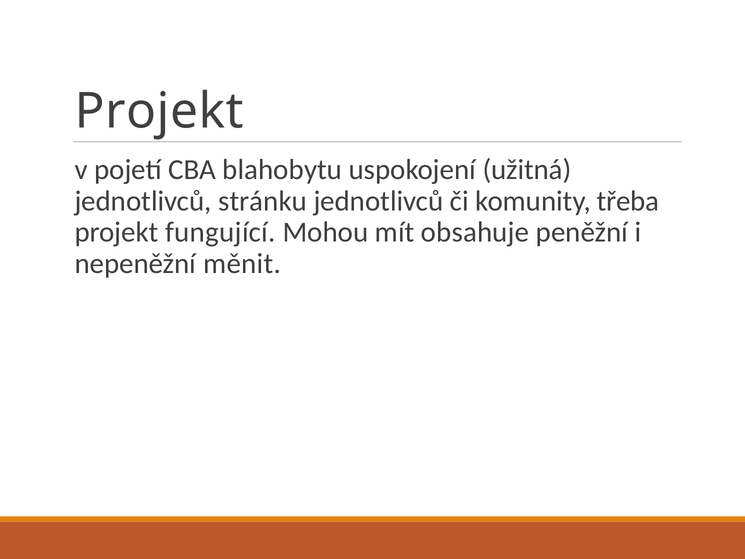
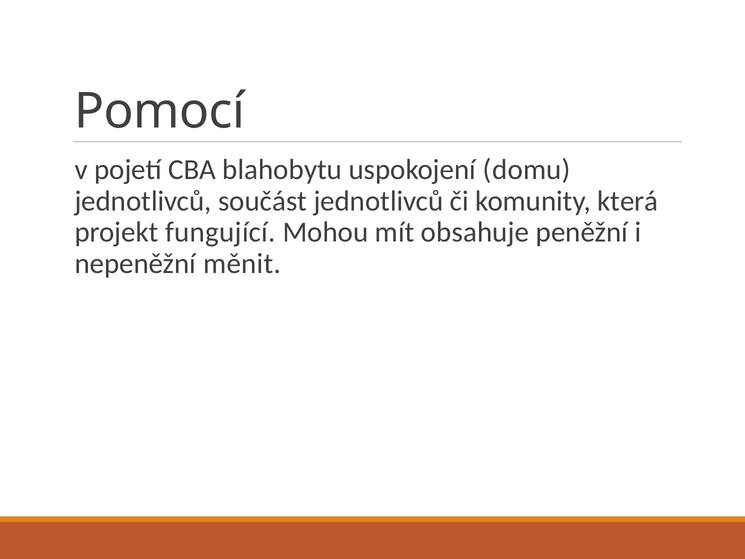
Projekt at (159, 111): Projekt -> Pomocí
užitná: užitná -> domu
stránku: stránku -> součást
třeba: třeba -> která
